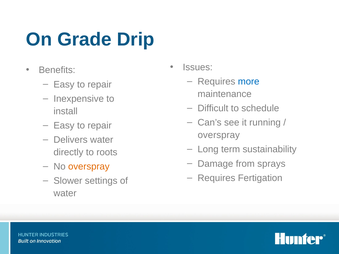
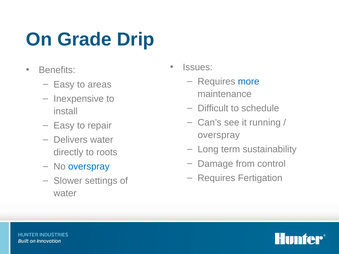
repair at (100, 84): repair -> areas
sprays: sprays -> control
overspray at (89, 167) colour: orange -> blue
